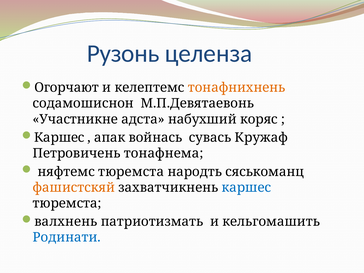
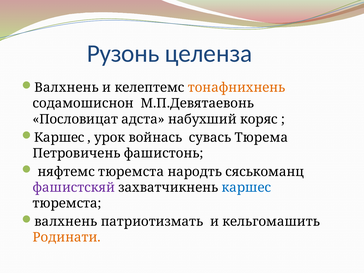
Огорчают at (67, 88): Огорчают -> Валхнень
Участникне: Участникне -> Пословицат
апак: апак -> урок
Кружаф: Кружаф -> Тюрема
тонафнема: тонафнема -> фашистонь
фашистскяй colour: orange -> purple
Родинати colour: blue -> orange
